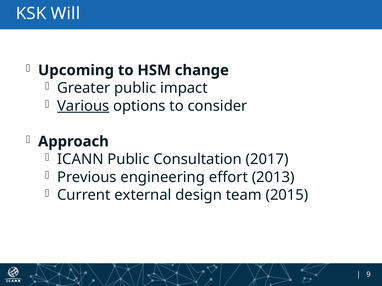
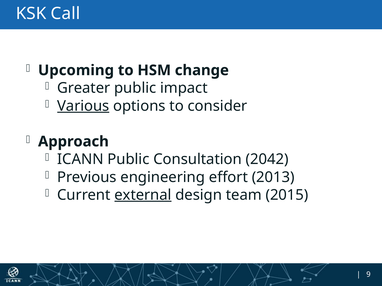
Will: Will -> Call
2017: 2017 -> 2042
external underline: none -> present
